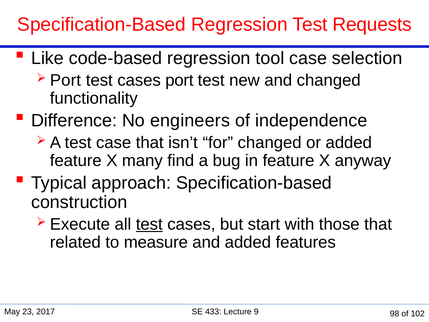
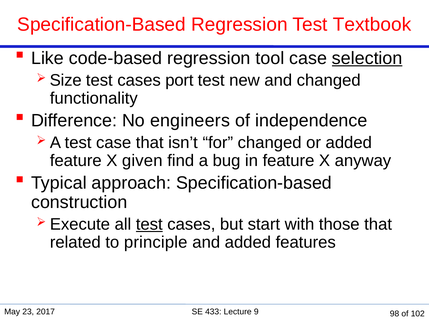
Requests: Requests -> Textbook
selection underline: none -> present
Port at (66, 80): Port -> Size
many: many -> given
measure: measure -> principle
